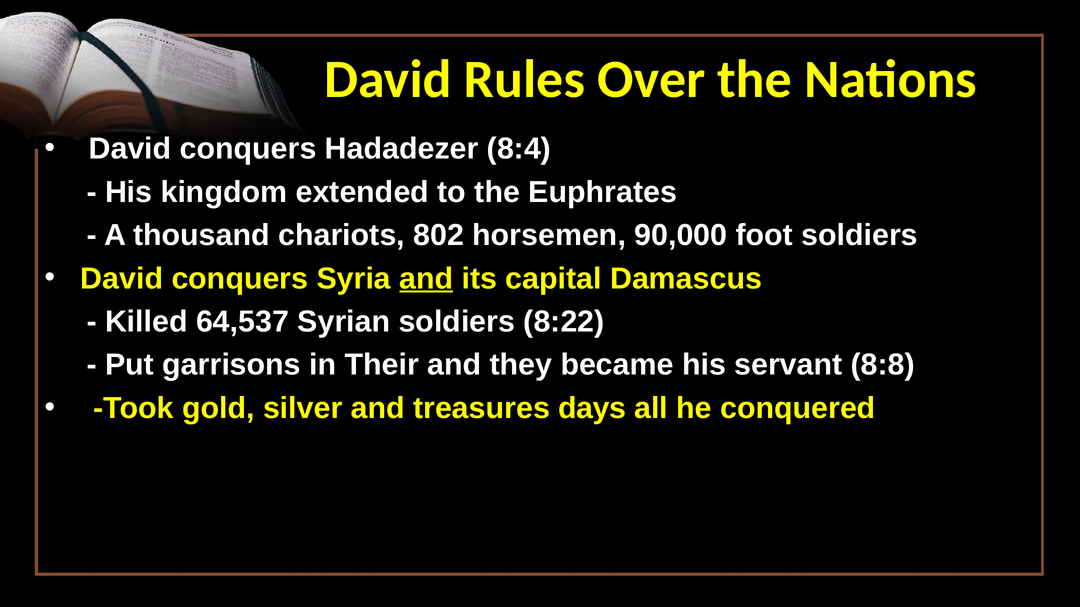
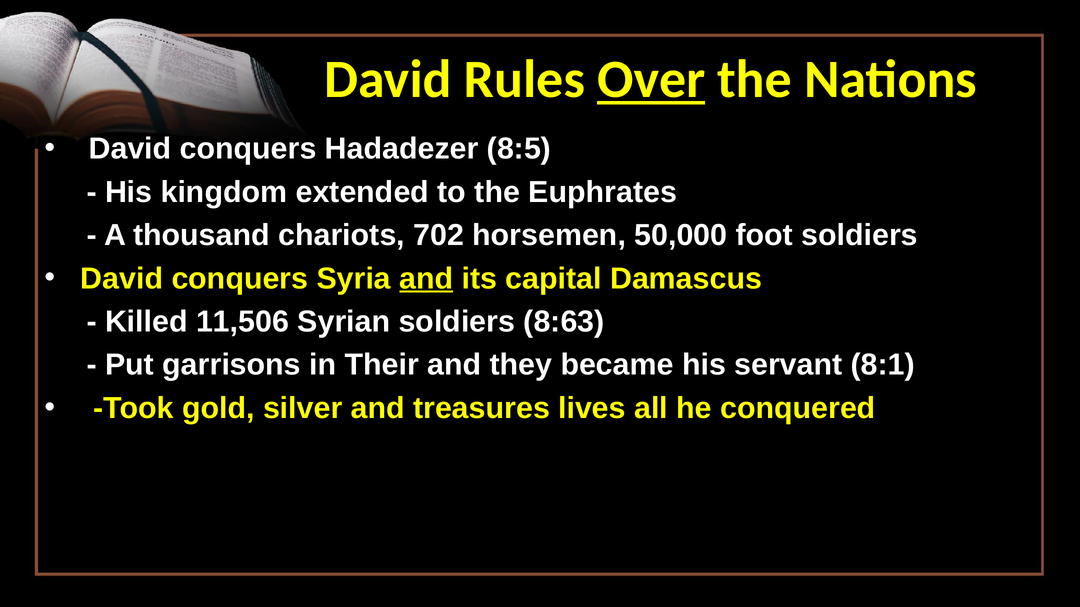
Over underline: none -> present
8:4: 8:4 -> 8:5
802: 802 -> 702
90,000: 90,000 -> 50,000
64,537: 64,537 -> 11,506
8:22: 8:22 -> 8:63
8:8: 8:8 -> 8:1
days: days -> lives
